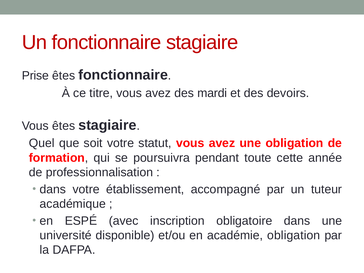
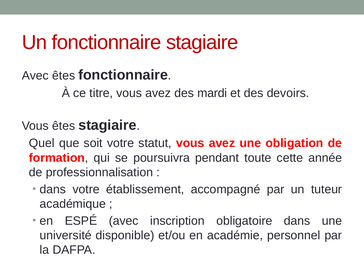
Prise at (35, 76): Prise -> Avec
académie obligation: obligation -> personnel
